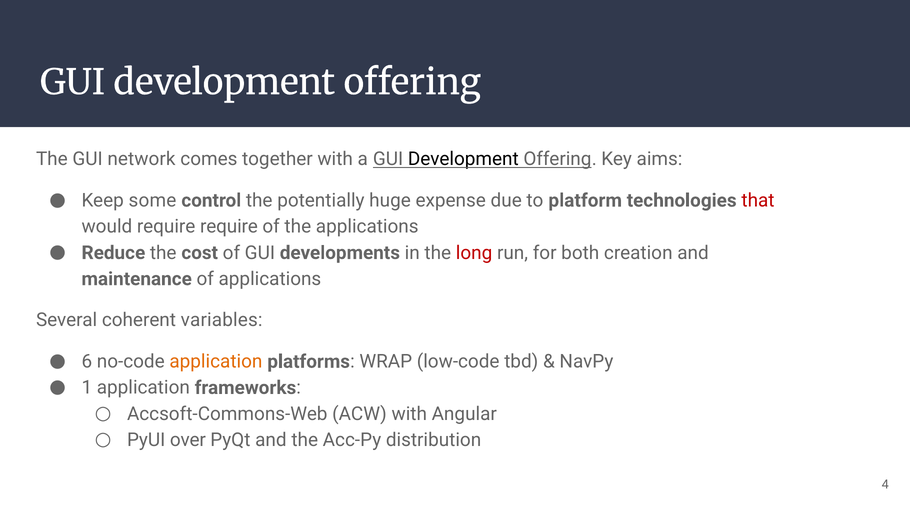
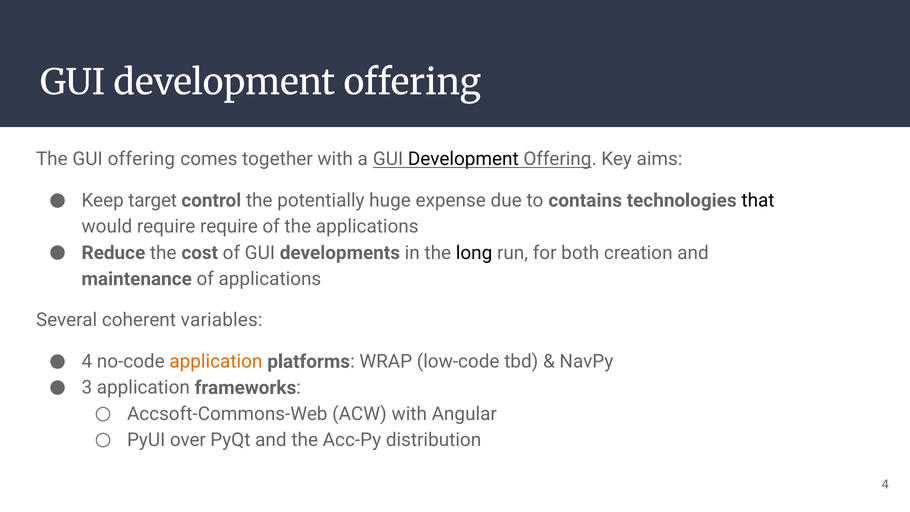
GUI network: network -> offering
some: some -> target
platform: platform -> contains
that colour: red -> black
long colour: red -> black
6 at (87, 361): 6 -> 4
1: 1 -> 3
